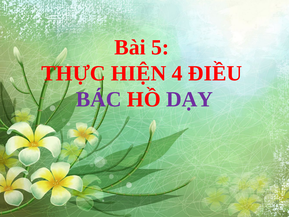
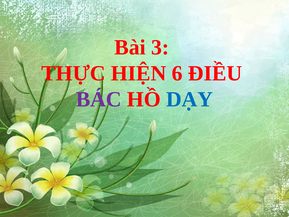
5: 5 -> 3
4: 4 -> 6
DẠY colour: purple -> blue
